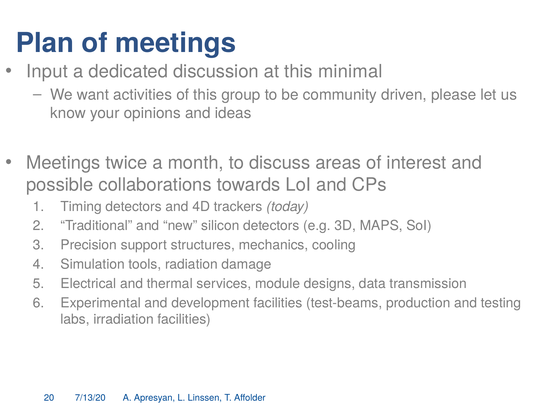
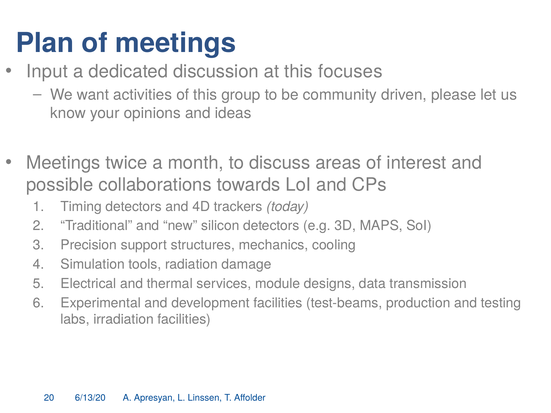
minimal: minimal -> focuses
7/13/20: 7/13/20 -> 6/13/20
